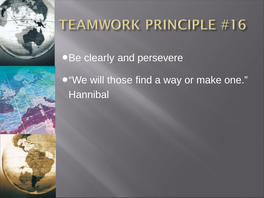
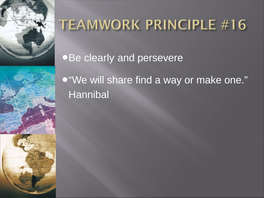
those: those -> share
